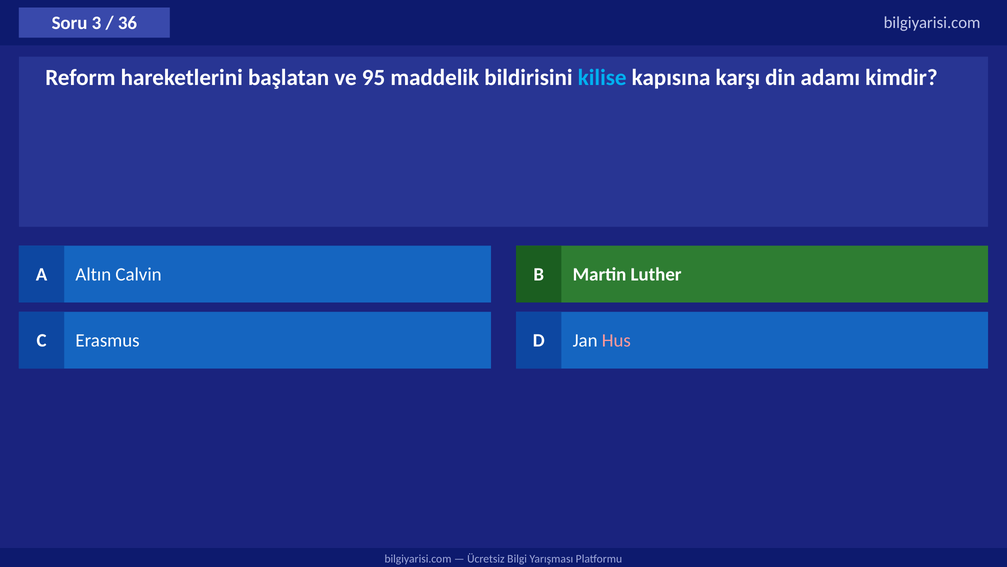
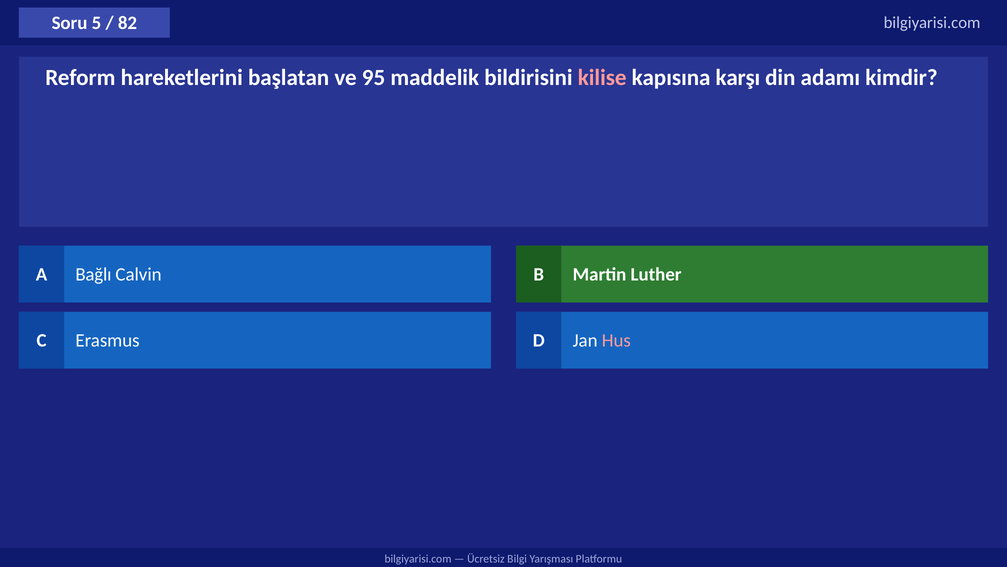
3: 3 -> 5
36: 36 -> 82
kilise colour: light blue -> pink
Altın: Altın -> Bağlı
